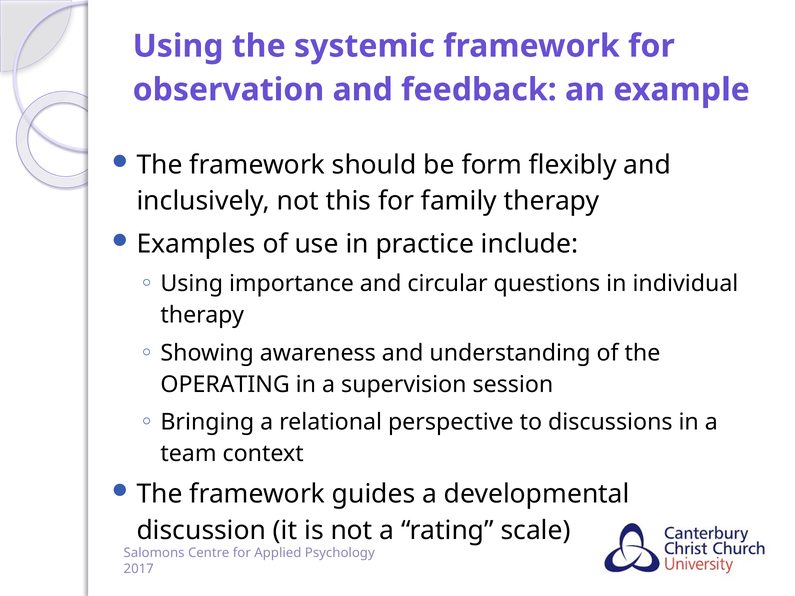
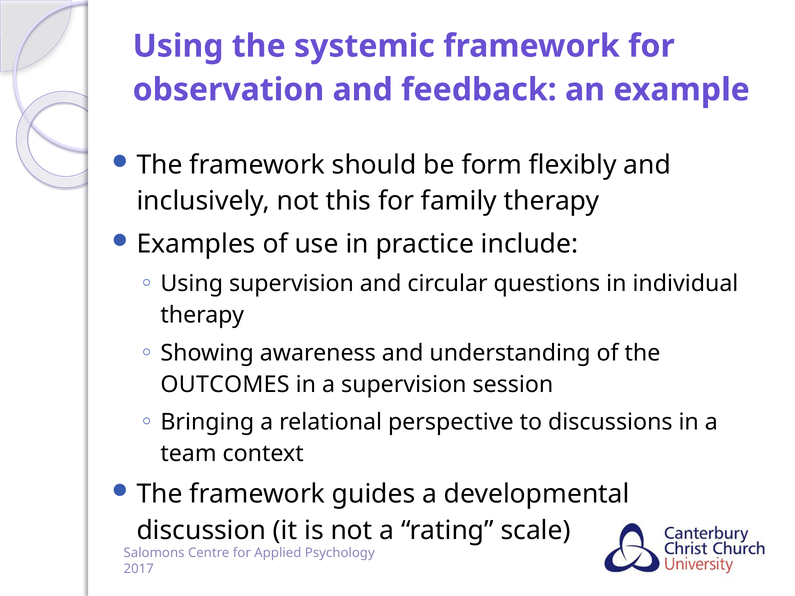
Using importance: importance -> supervision
OPERATING: OPERATING -> OUTCOMES
